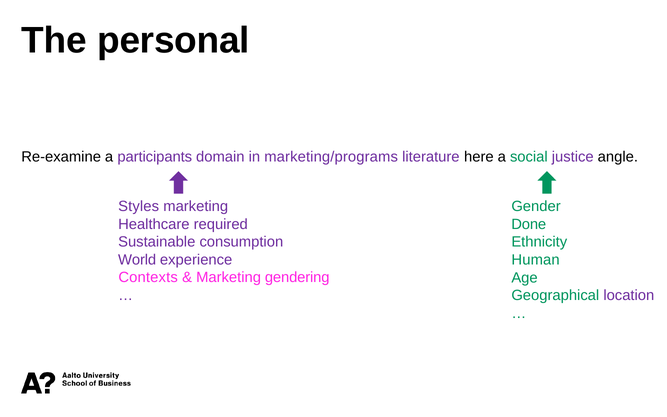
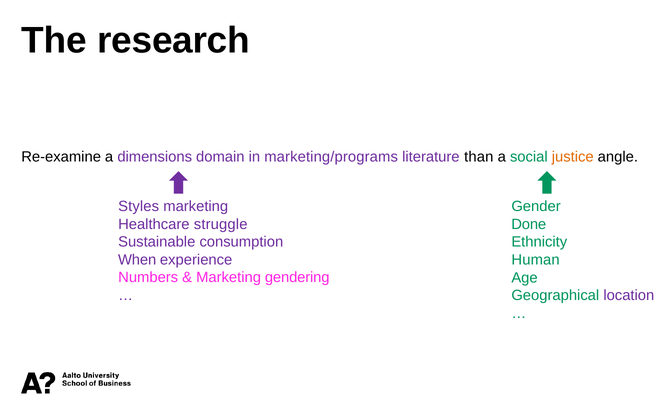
personal: personal -> research
participants: participants -> dimensions
here: here -> than
justice colour: purple -> orange
required: required -> struggle
World: World -> When
Contexts: Contexts -> Numbers
